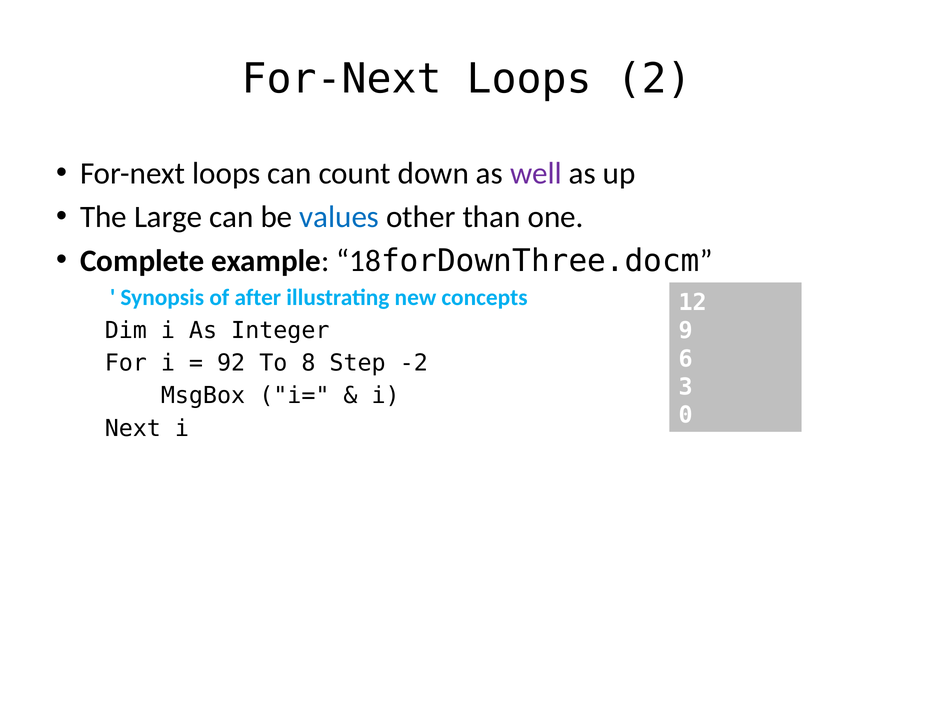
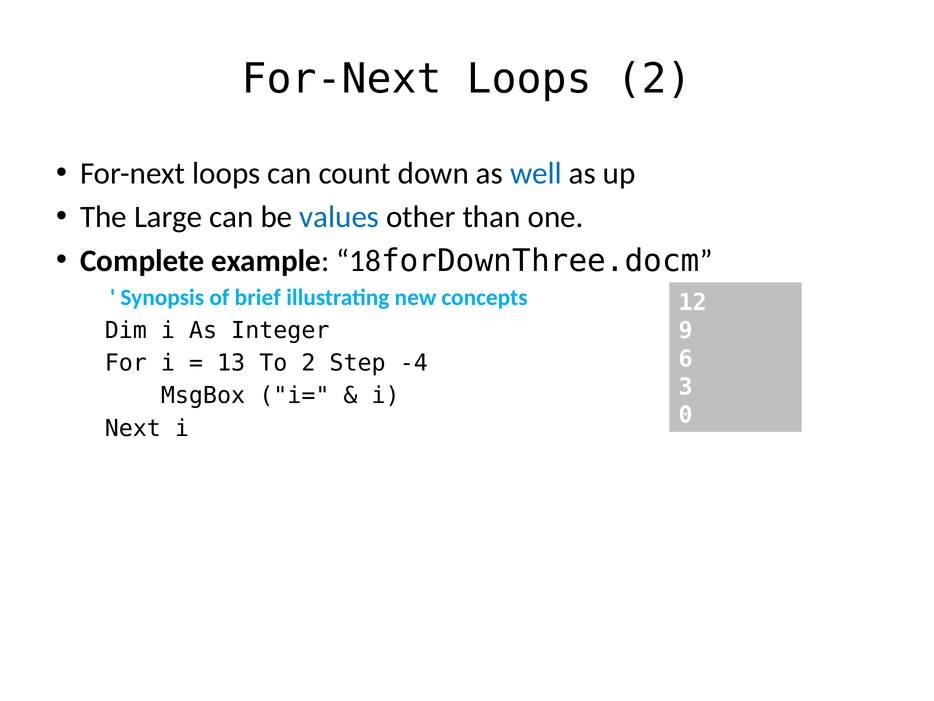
well colour: purple -> blue
after: after -> brief
92: 92 -> 13
To 8: 8 -> 2
-2: -2 -> -4
